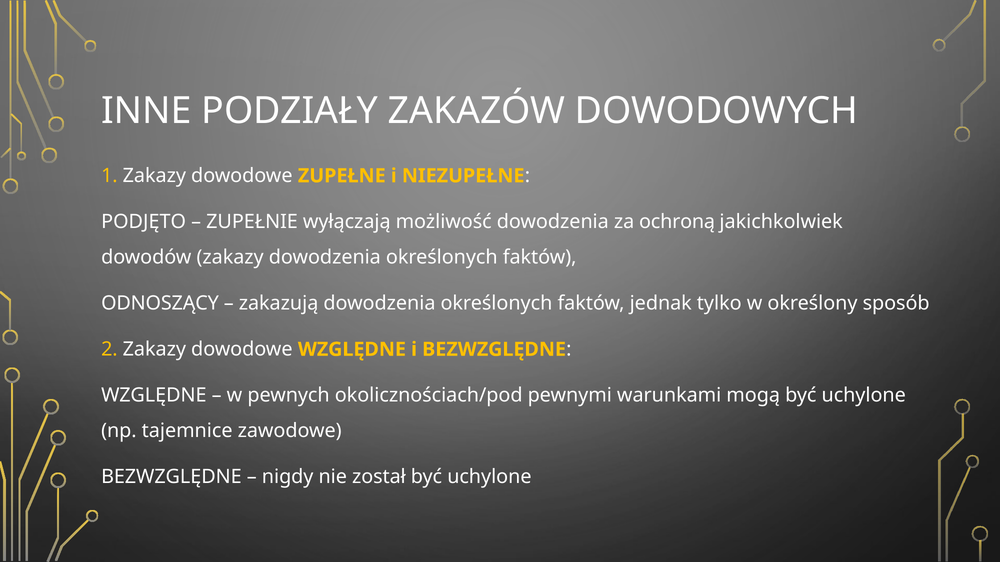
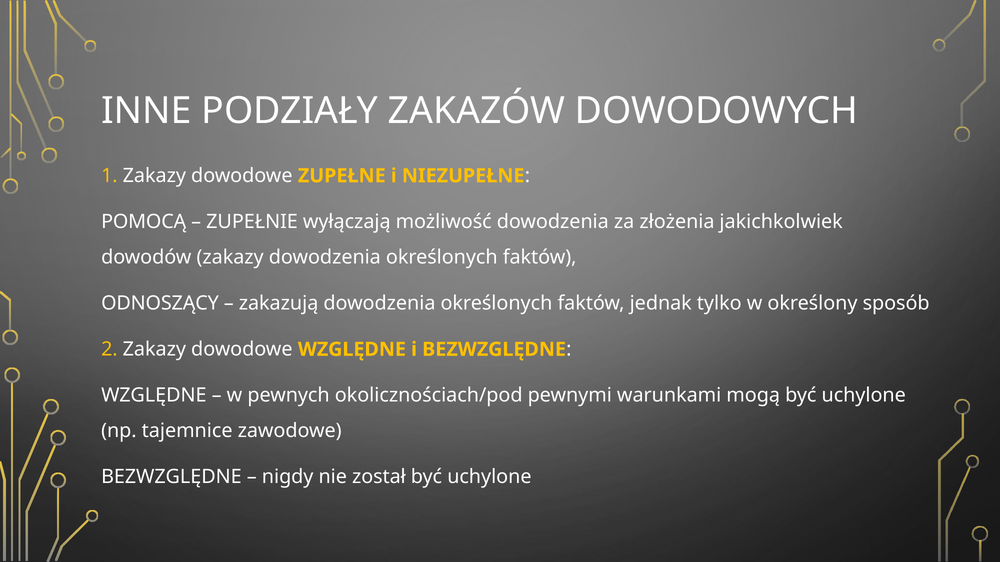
PODJĘTO: PODJĘTO -> POMOCĄ
ochroną: ochroną -> złożenia
